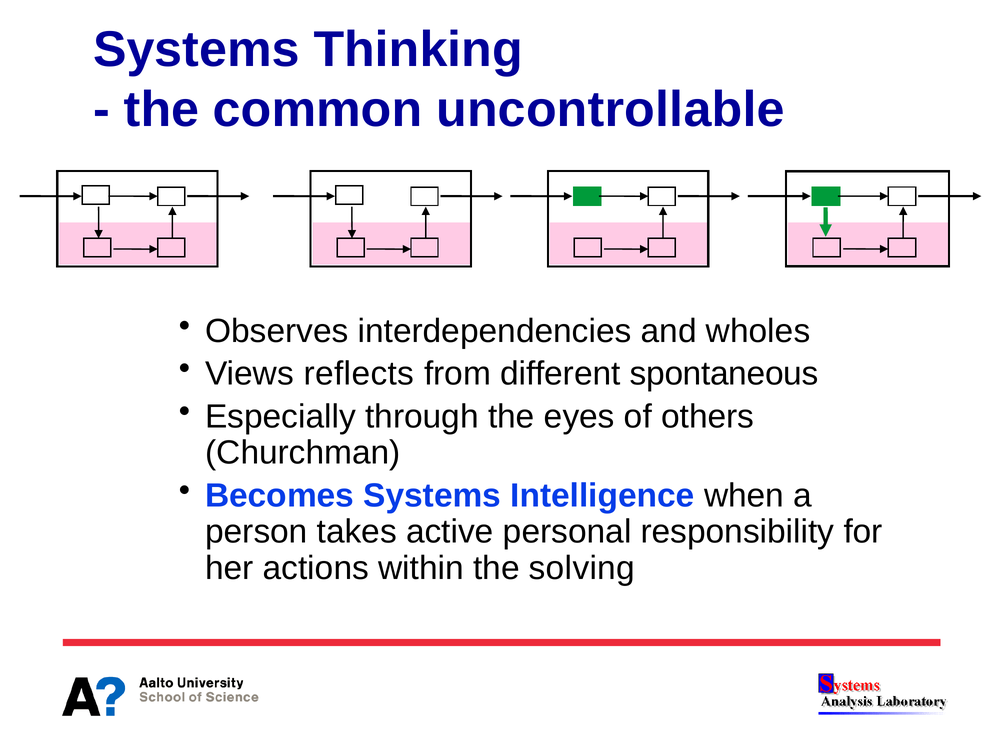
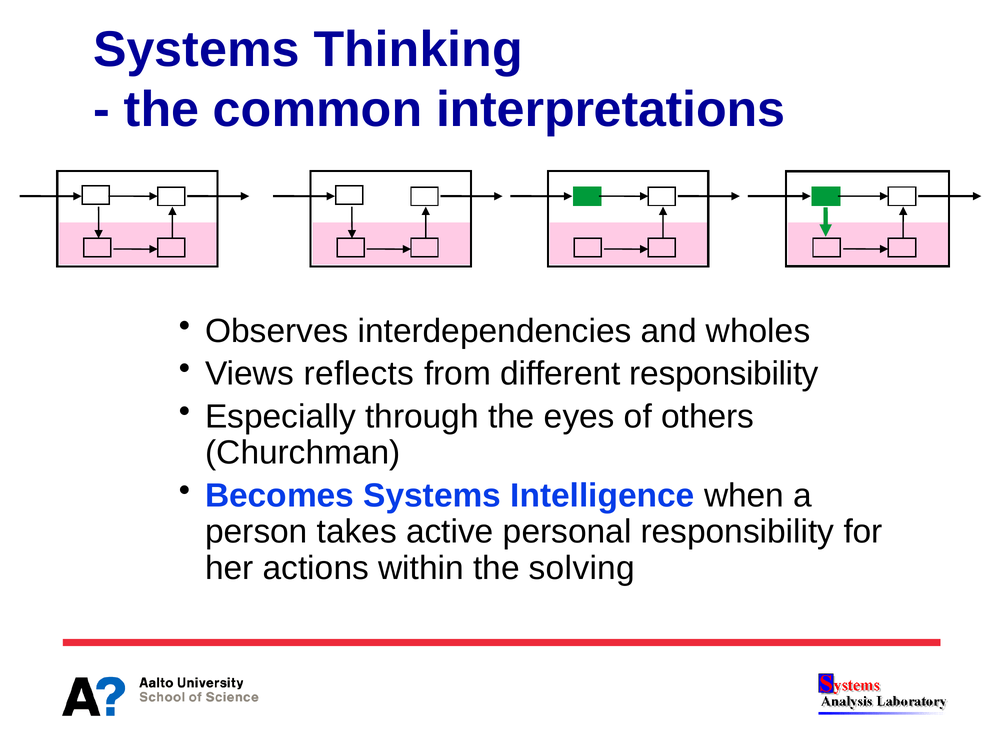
uncontrollable: uncontrollable -> interpretations
different spontaneous: spontaneous -> responsibility
